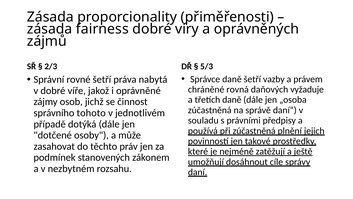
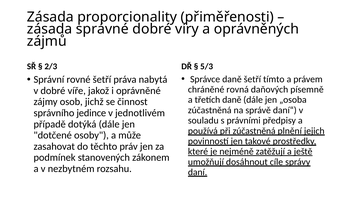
fairness: fairness -> správné
vazby: vazby -> tímto
vyžaduje: vyžaduje -> písemně
tohoto: tohoto -> jedince
